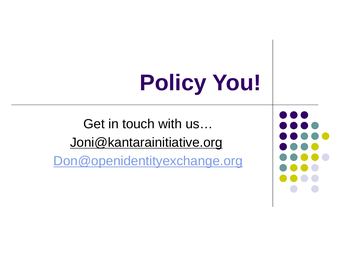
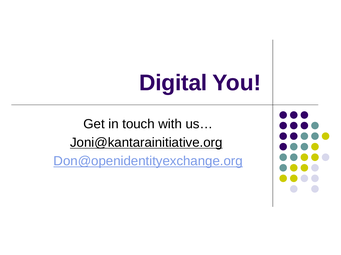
Policy: Policy -> Digital
